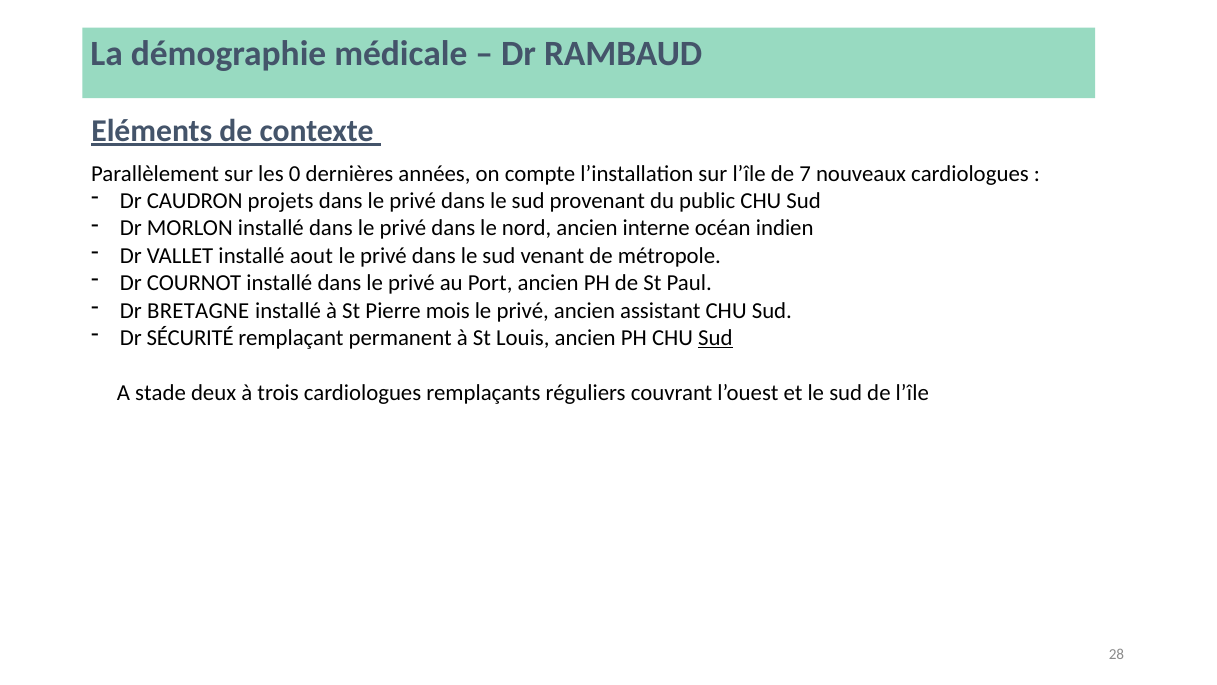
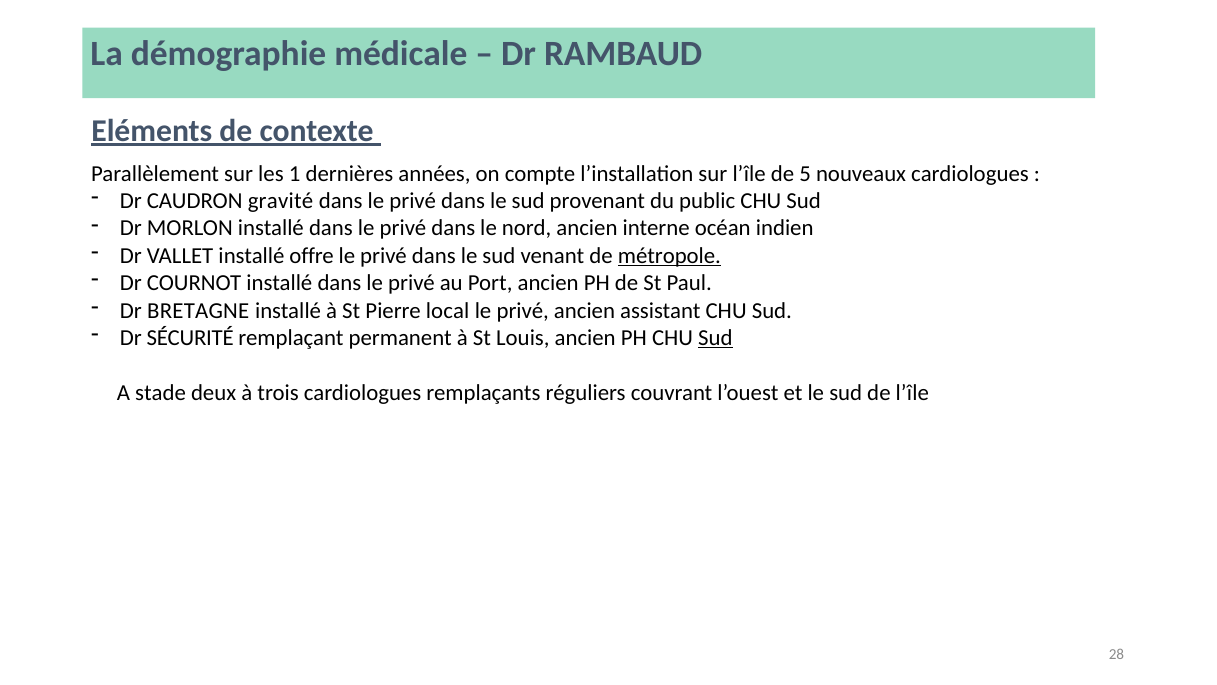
0: 0 -> 1
7: 7 -> 5
projets: projets -> gravité
aout: aout -> offre
métropole underline: none -> present
mois: mois -> local
